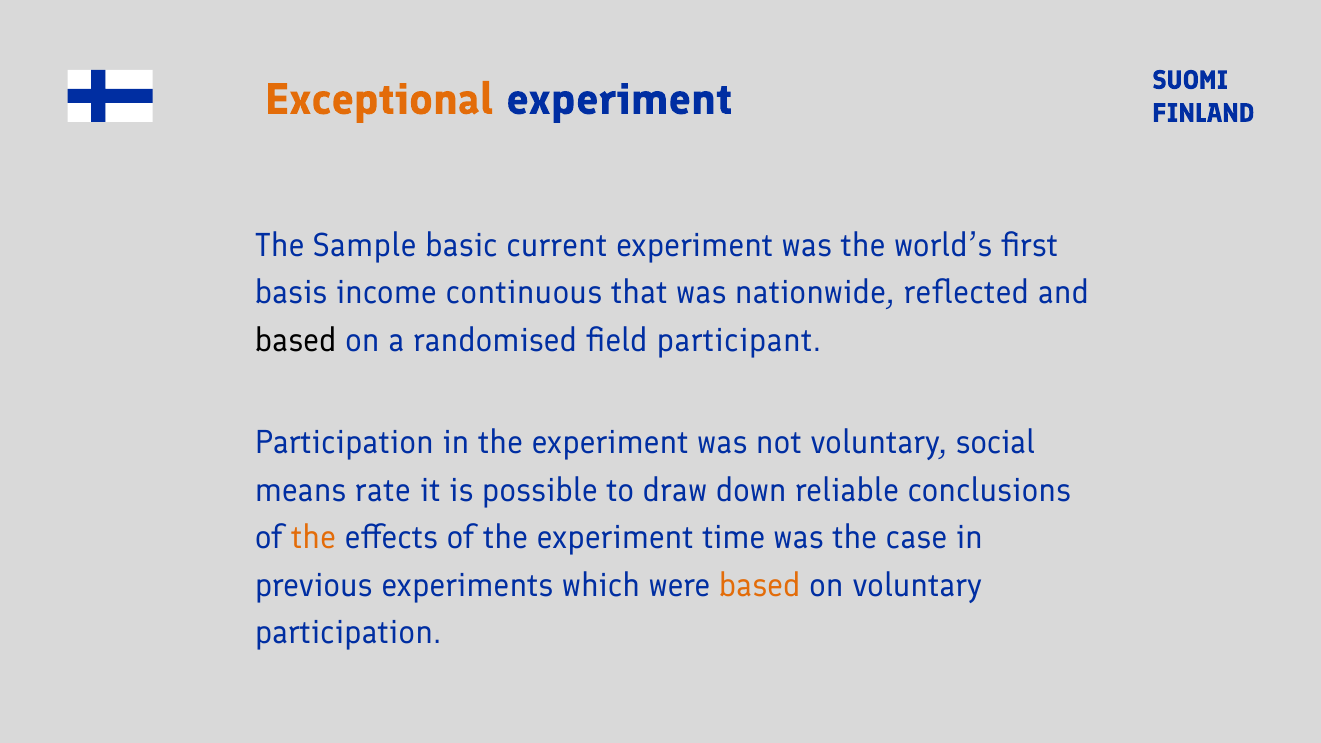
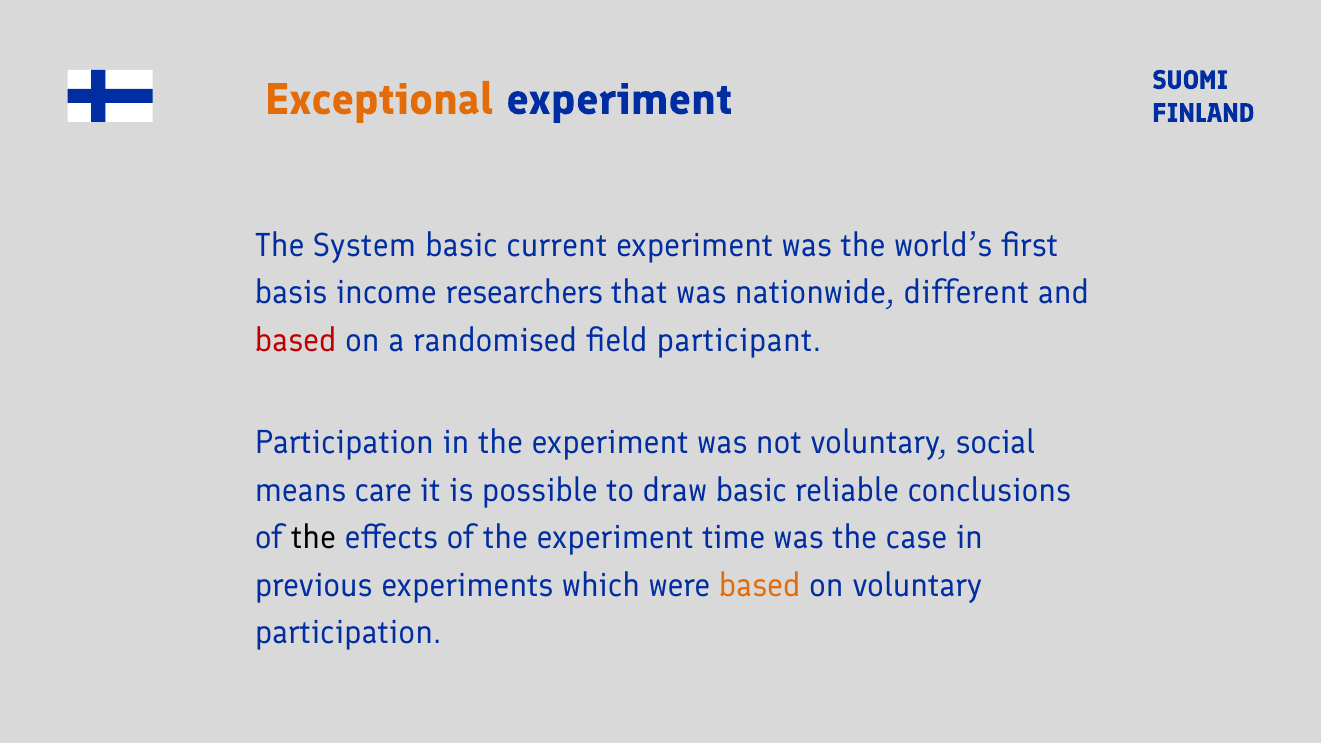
Sample: Sample -> System
continuous: continuous -> researchers
reflected: reflected -> different
based at (296, 341) colour: black -> red
rate: rate -> care
draw down: down -> basic
the at (314, 538) colour: orange -> black
